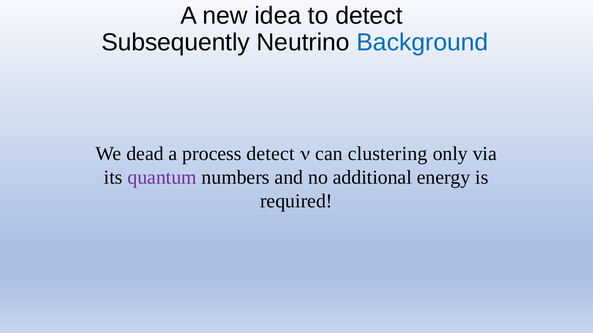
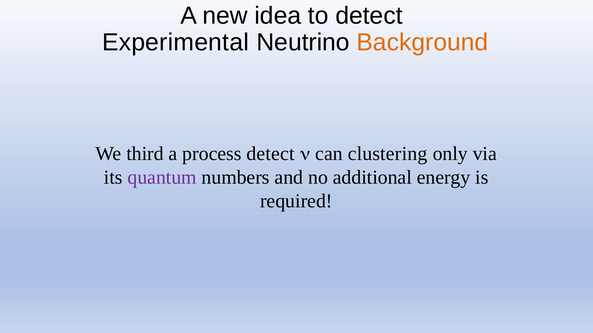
Subsequently: Subsequently -> Experimental
Background colour: blue -> orange
dead: dead -> third
